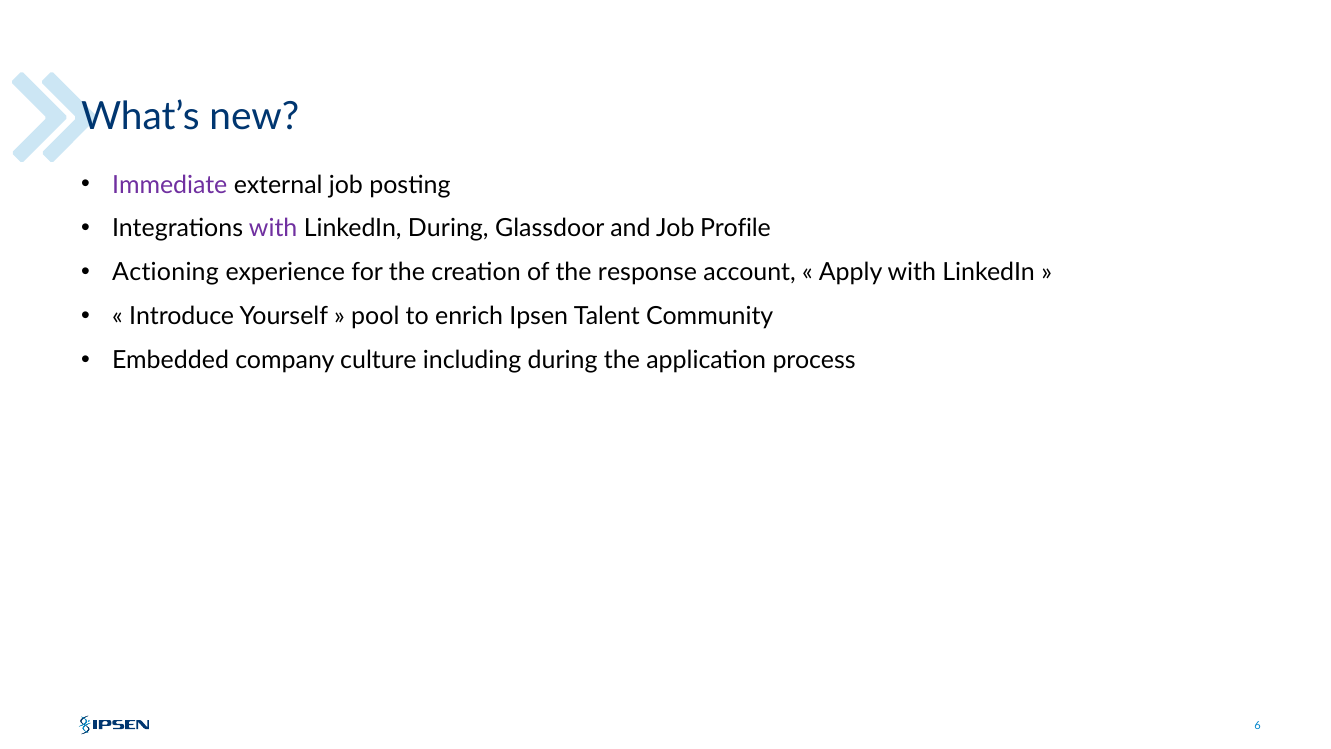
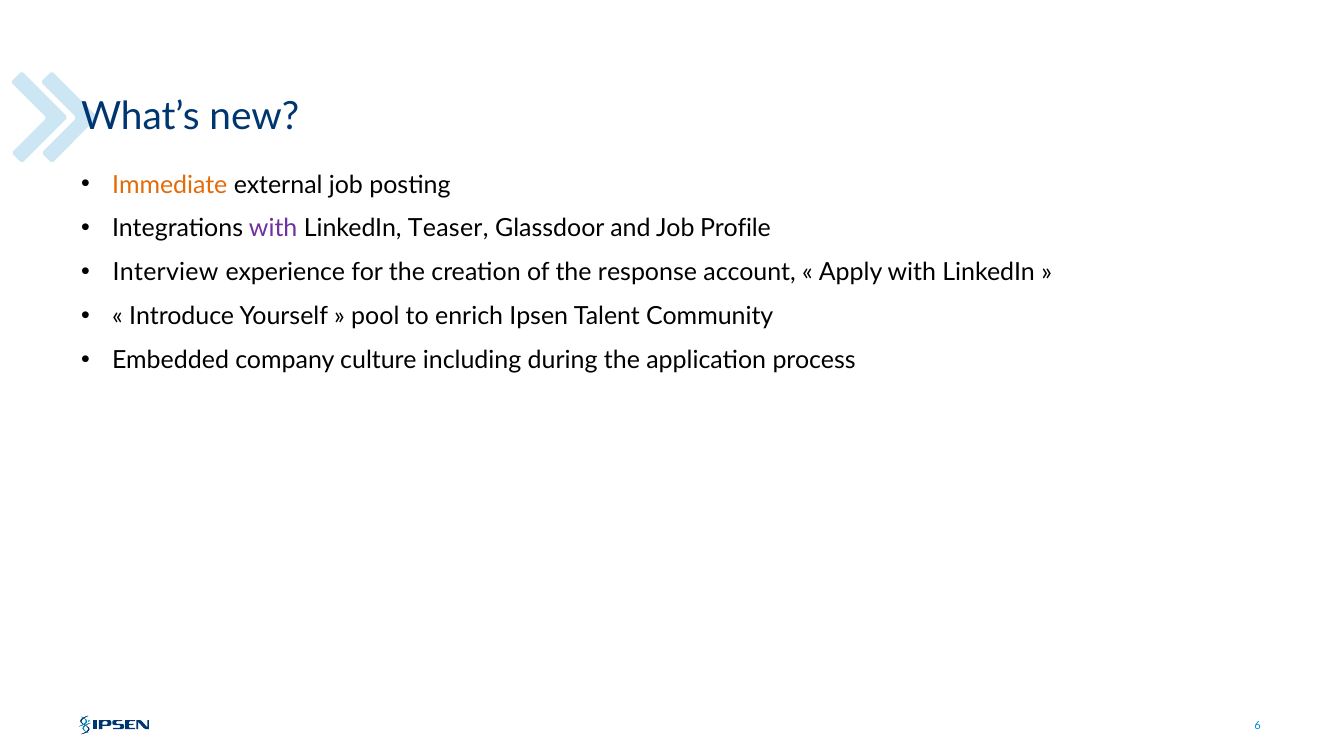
Immediate colour: purple -> orange
LinkedIn During: During -> Teaser
Actioning: Actioning -> Interview
